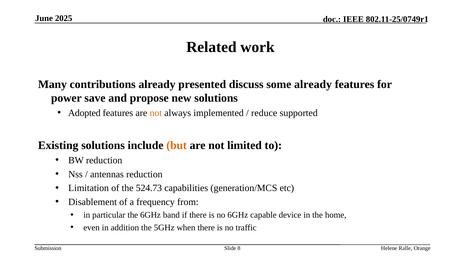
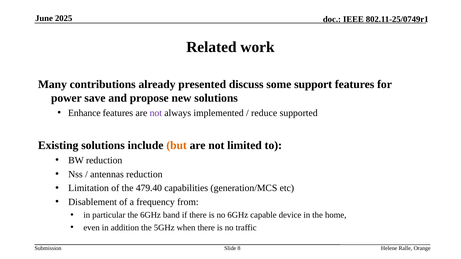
some already: already -> support
Adopted: Adopted -> Enhance
not at (156, 113) colour: orange -> purple
524.73: 524.73 -> 479.40
